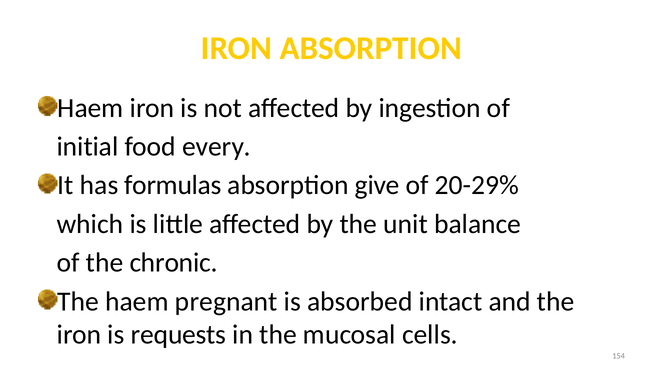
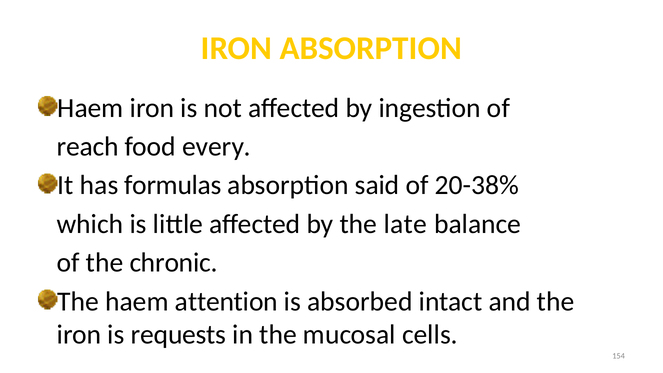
initial: initial -> reach
give: give -> said
20-29%: 20-29% -> 20-38%
unit: unit -> late
pregnant: pregnant -> attention
